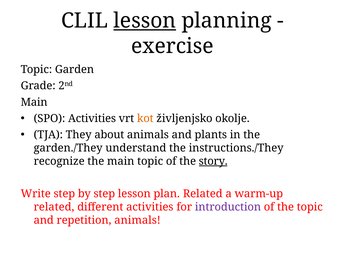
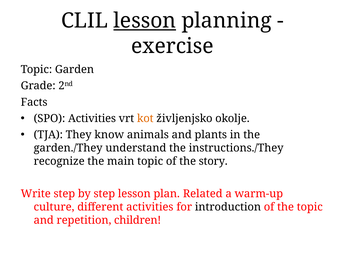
Main at (34, 102): Main -> Facts
about: about -> know
story underline: present -> none
related at (54, 207): related -> culture
introduction colour: purple -> black
repetition animals: animals -> children
